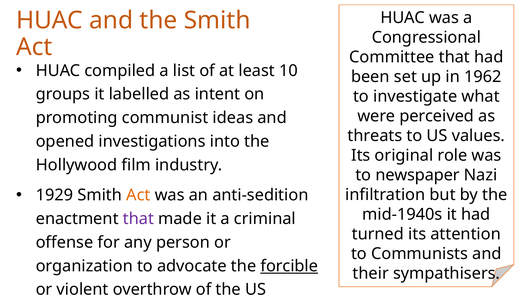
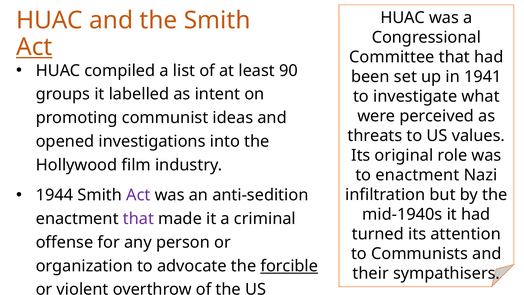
Act at (34, 47) underline: none -> present
10: 10 -> 90
1962: 1962 -> 1941
to newspaper: newspaper -> enactment
1929: 1929 -> 1944
Act at (138, 195) colour: orange -> purple
